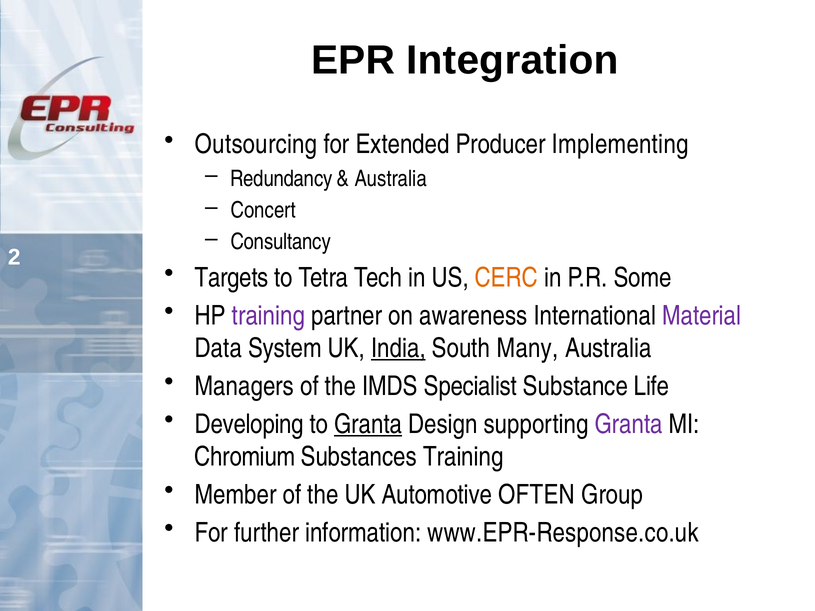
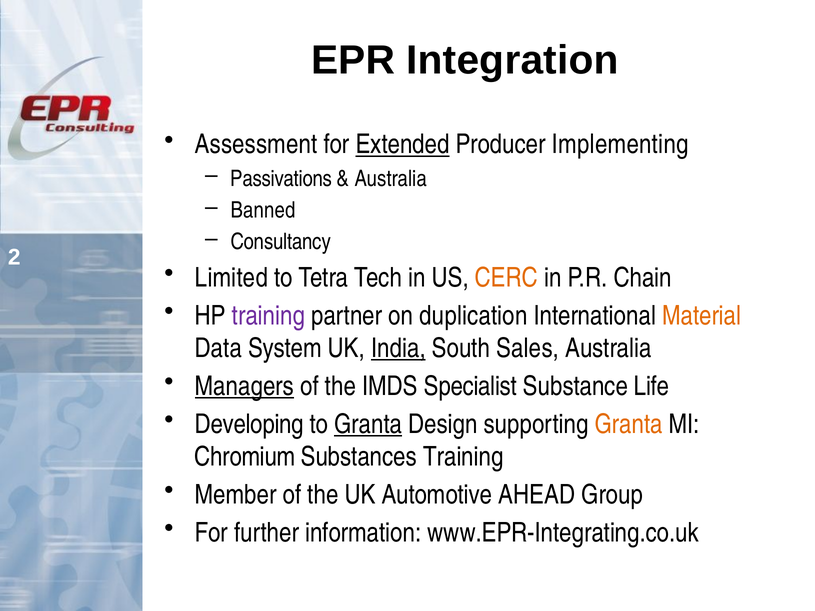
Outsourcing: Outsourcing -> Assessment
Extended underline: none -> present
Redundancy: Redundancy -> Passivations
Concert: Concert -> Banned
Targets: Targets -> Limited
Some: Some -> Chain
awareness: awareness -> duplication
Material colour: purple -> orange
Many: Many -> Sales
Managers underline: none -> present
Granta at (629, 424) colour: purple -> orange
OFTEN: OFTEN -> AHEAD
www.EPR-Response.co.uk: www.EPR-Response.co.uk -> www.EPR-Integrating.co.uk
